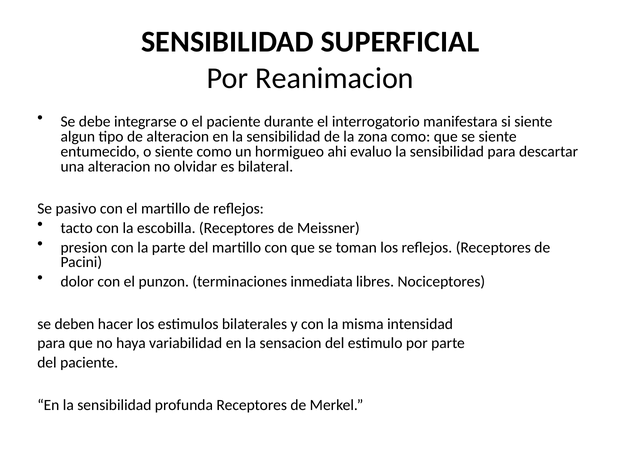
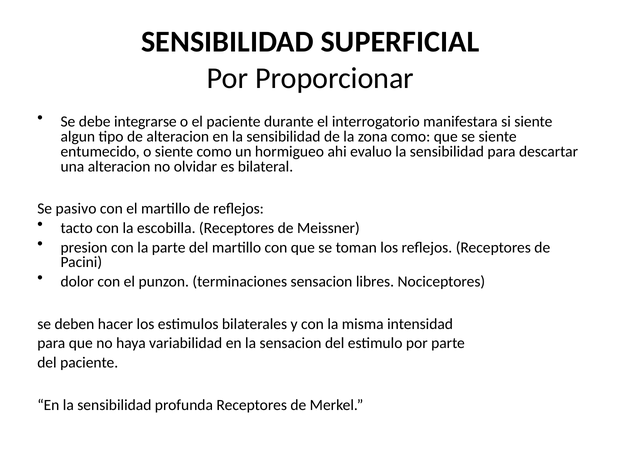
Reanimacion: Reanimacion -> Proporcionar
terminaciones inmediata: inmediata -> sensacion
